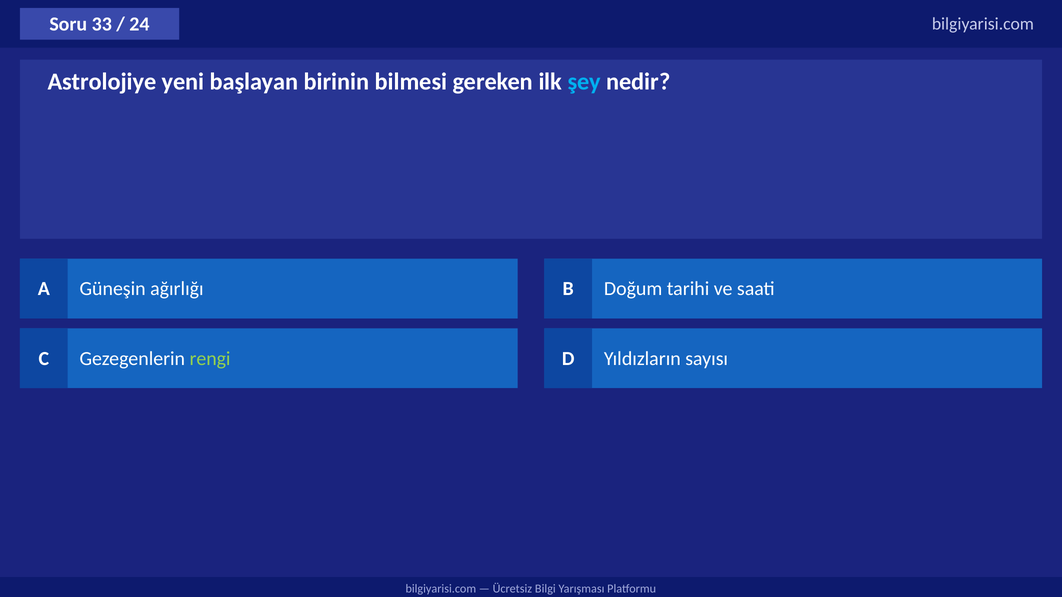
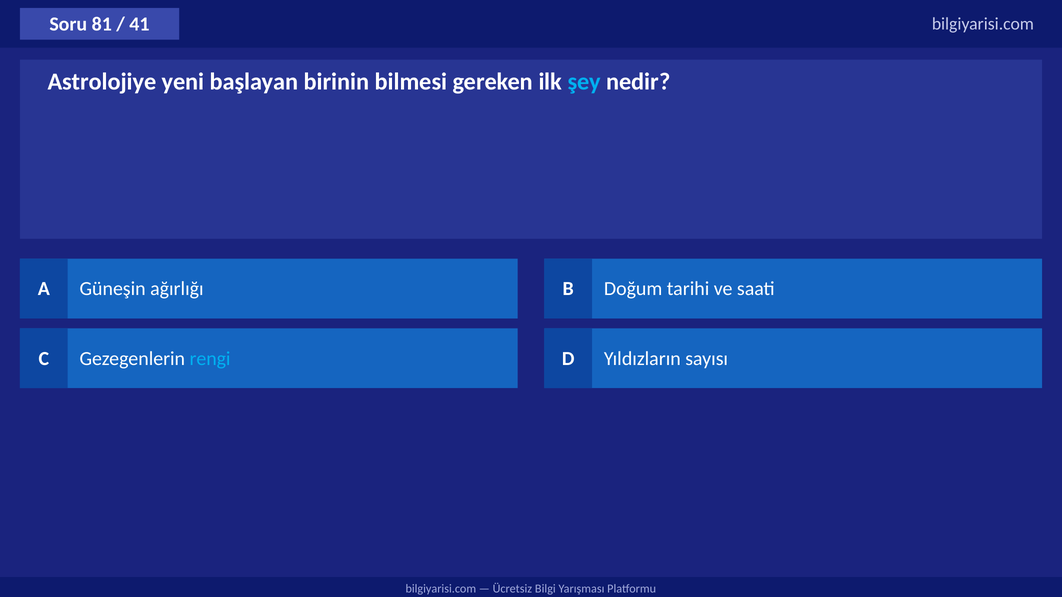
33: 33 -> 81
24: 24 -> 41
rengi colour: light green -> light blue
